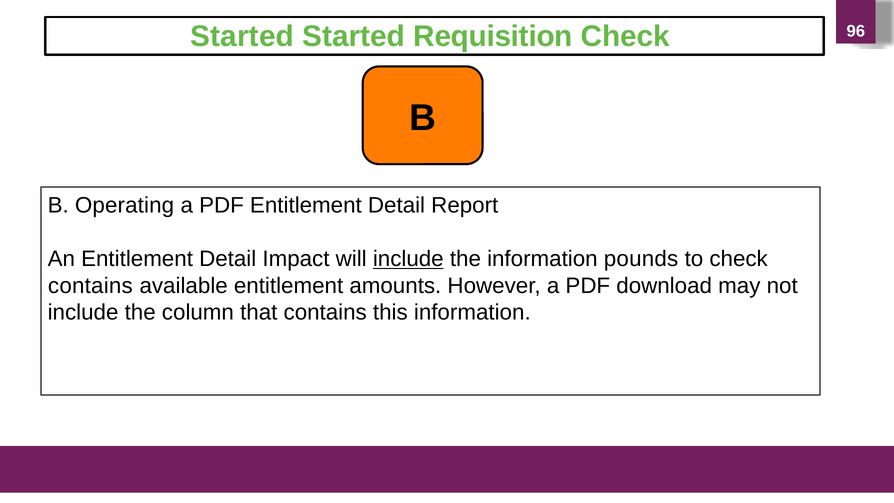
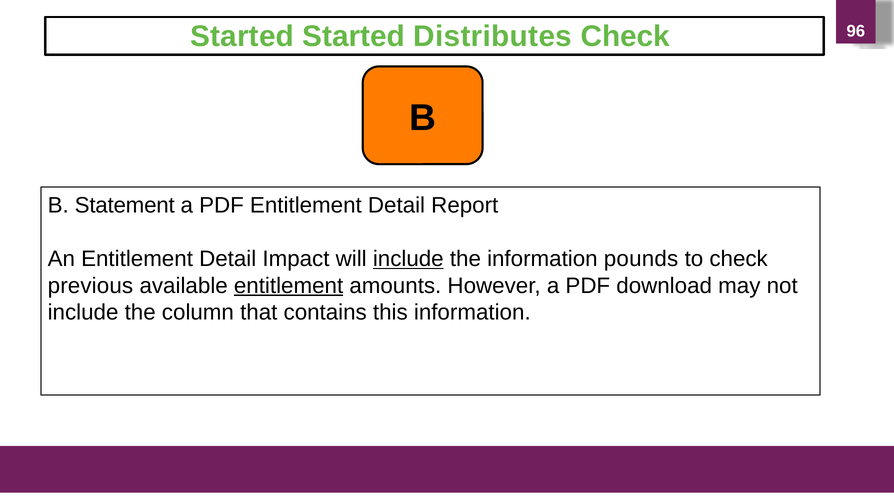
Requisition: Requisition -> Distributes
Operating: Operating -> Statement
contains at (90, 286): contains -> previous
entitlement at (289, 286) underline: none -> present
